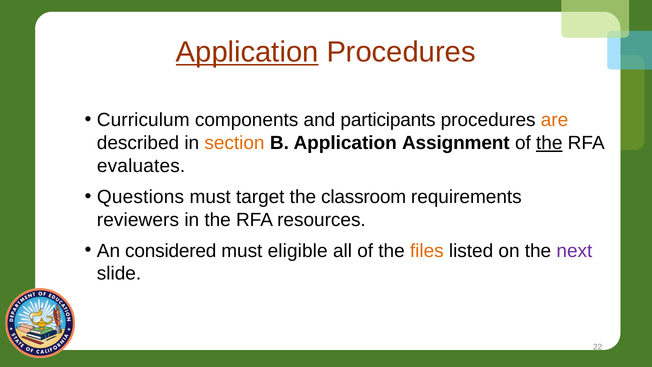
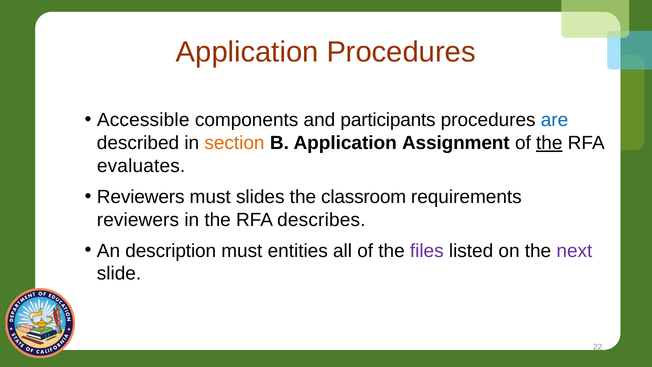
Application at (247, 52) underline: present -> none
Curriculum: Curriculum -> Accessible
are colour: orange -> blue
Questions at (141, 197): Questions -> Reviewers
target: target -> slides
resources: resources -> describes
considered: considered -> description
eligible: eligible -> entities
files colour: orange -> purple
